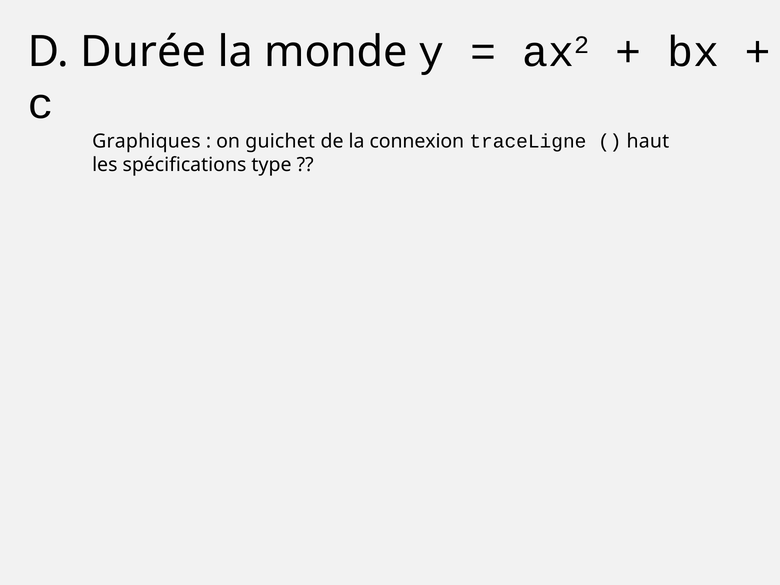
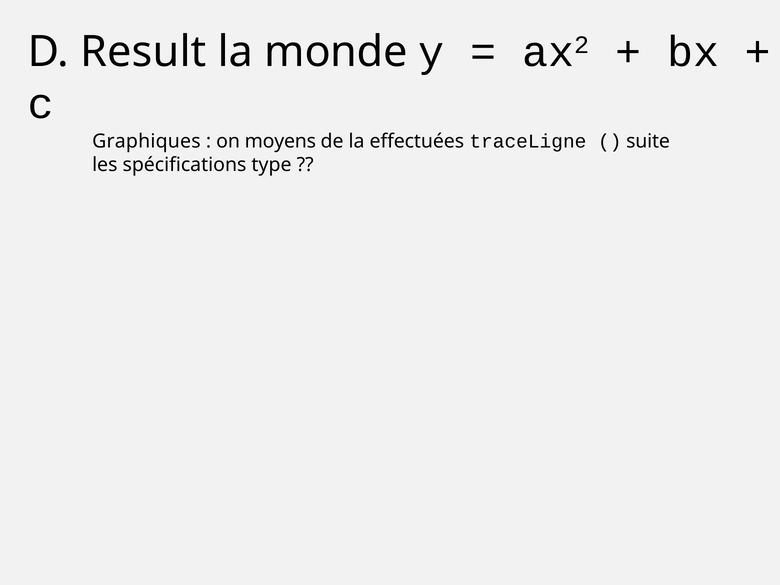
Durée: Durée -> Result
guichet: guichet -> moyens
connexion: connexion -> effectuées
haut: haut -> suite
